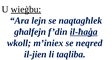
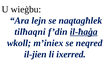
wieġbu underline: present -> none
għalfejn: għalfejn -> tilħaqni
taqliba: taqliba -> ixerred
